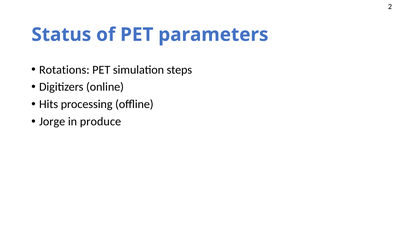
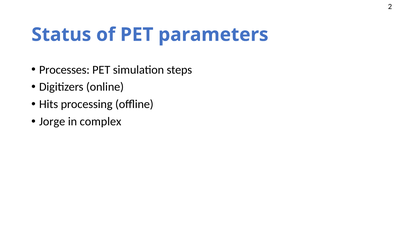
Rotations: Rotations -> Processes
produce: produce -> complex
